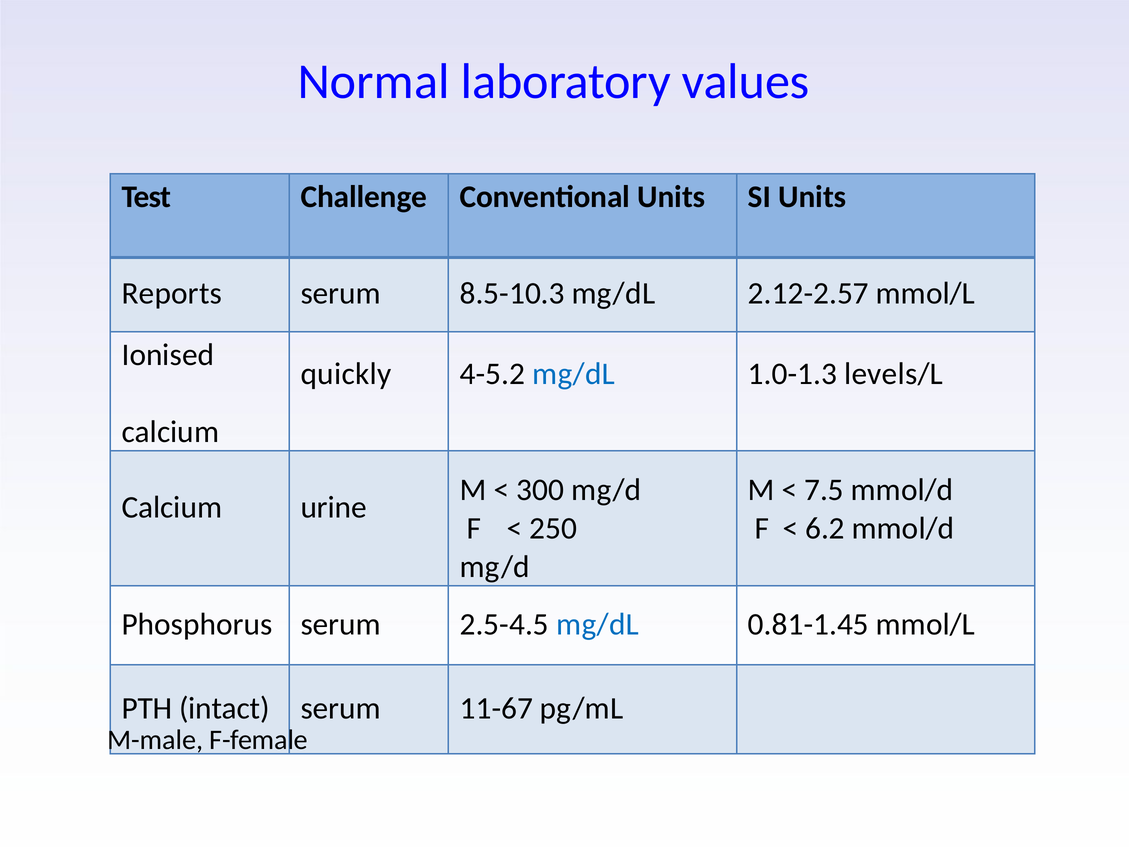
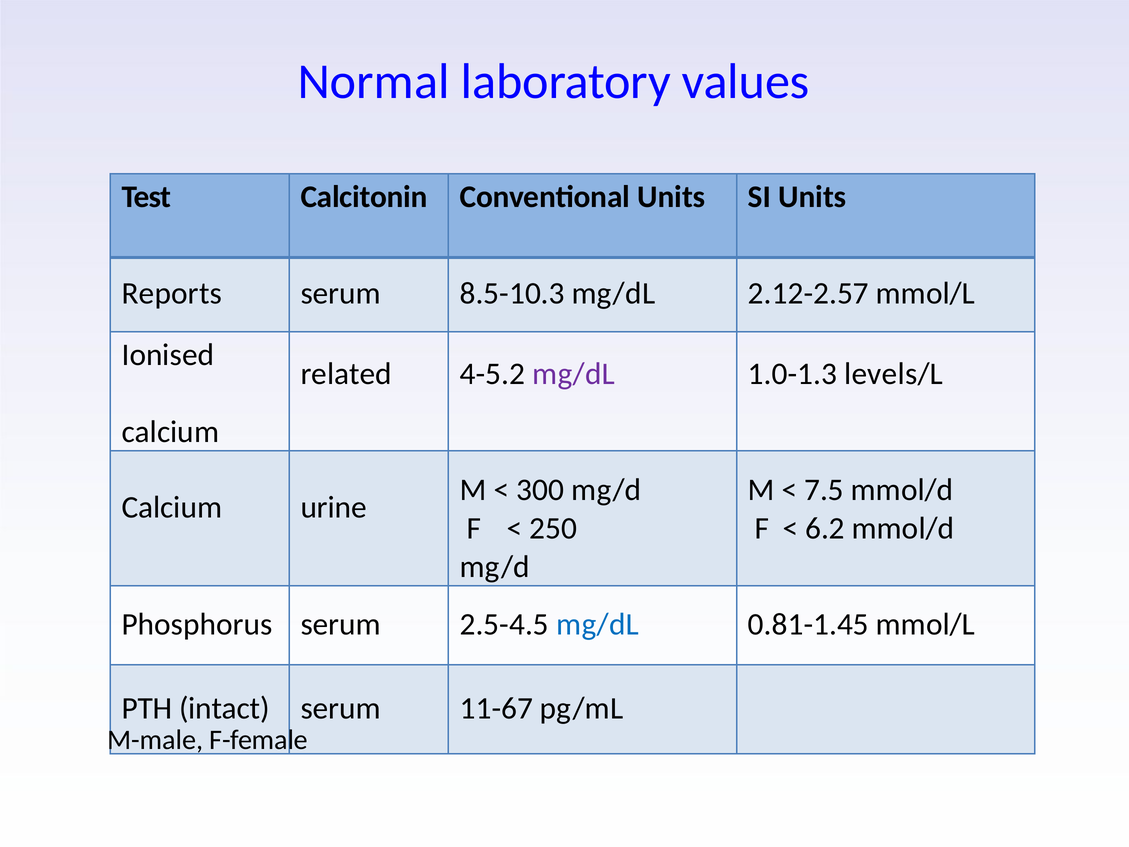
Challenge: Challenge -> Calcitonin
quickly: quickly -> related
mg/dL at (574, 374) colour: blue -> purple
